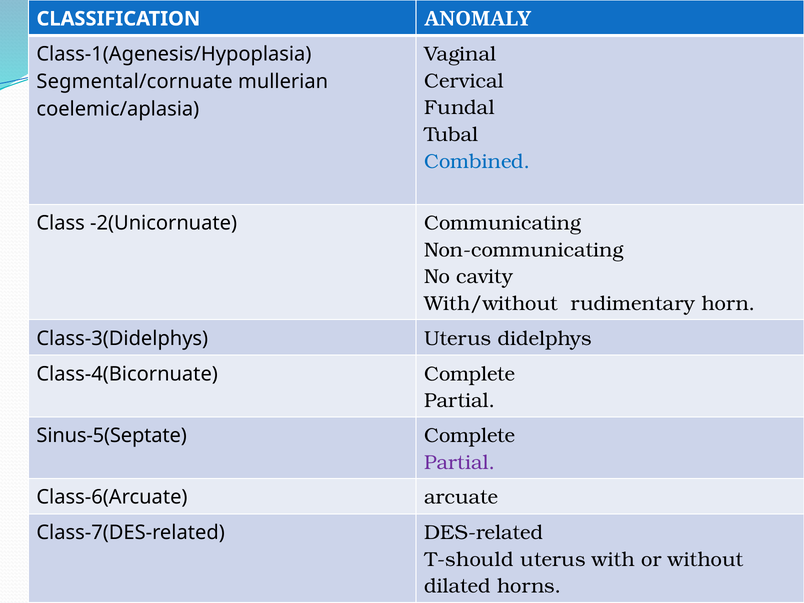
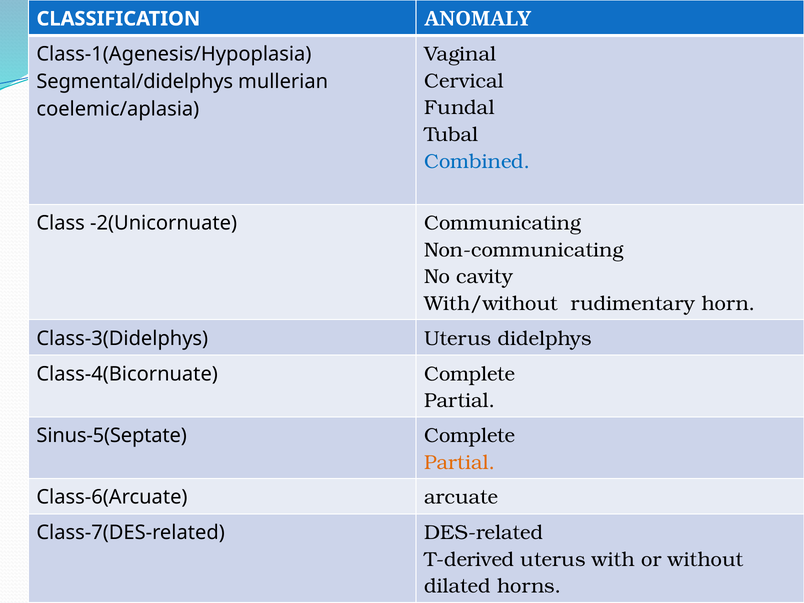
Segmental/cornuate: Segmental/cornuate -> Segmental/didelphys
Partial at (460, 462) colour: purple -> orange
T-should: T-should -> T-derived
